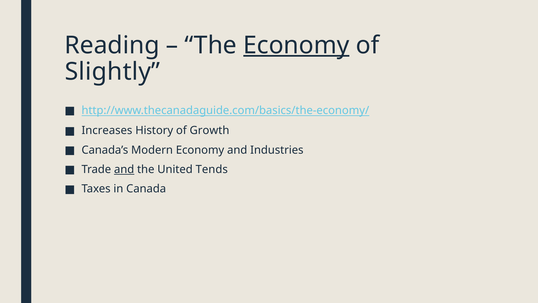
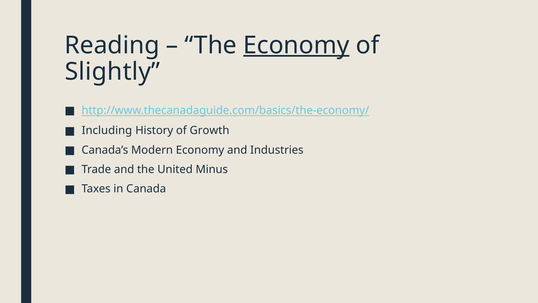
Increases: Increases -> Including
and at (124, 169) underline: present -> none
Tends: Tends -> Minus
